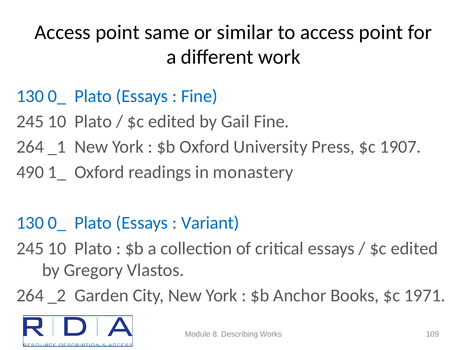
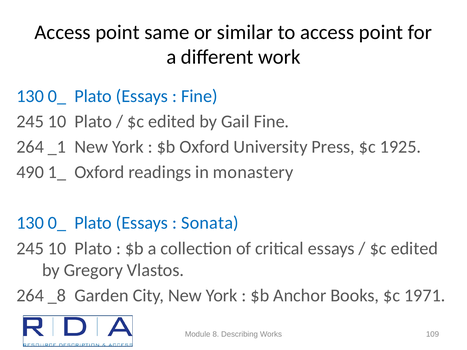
1907: 1907 -> 1925
Variant: Variant -> Sonata
_2: _2 -> _8
